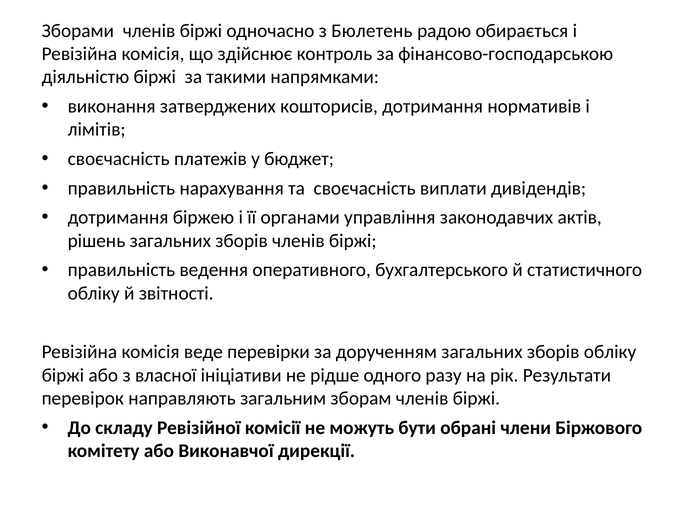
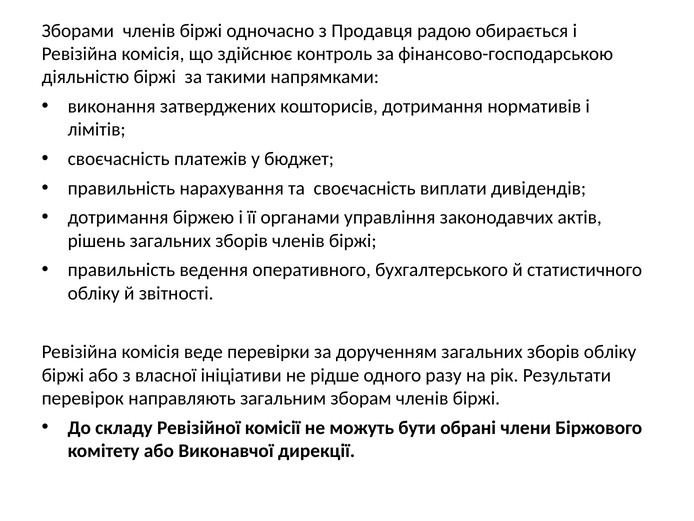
Бюлетень: Бюлетень -> Продавця
